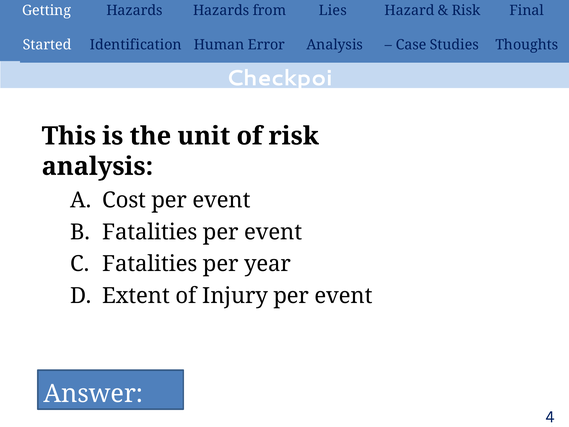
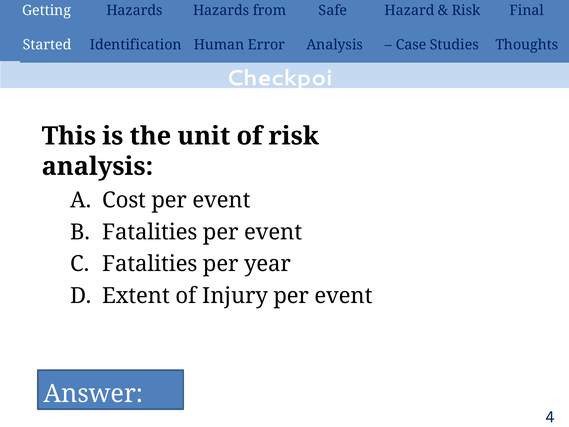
Lies: Lies -> Safe
